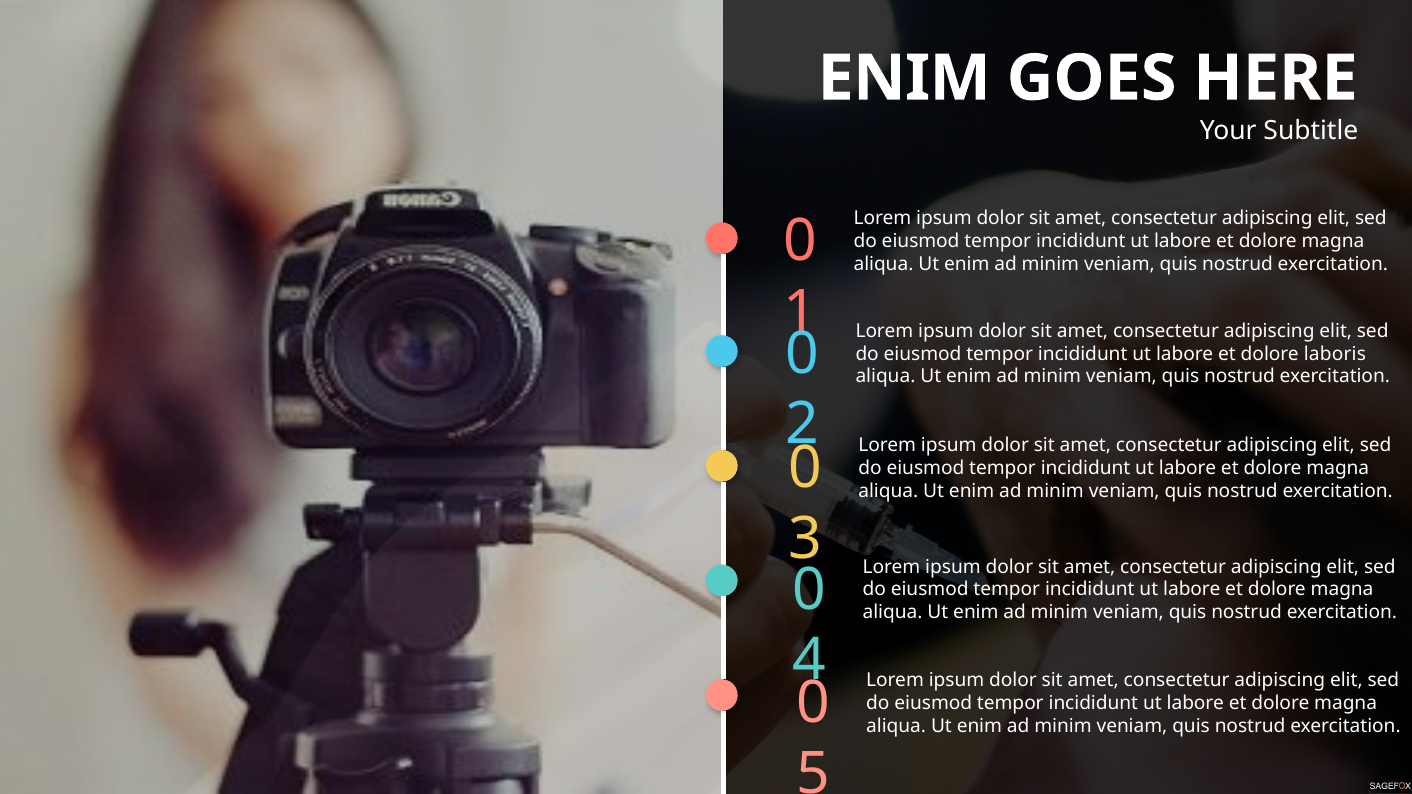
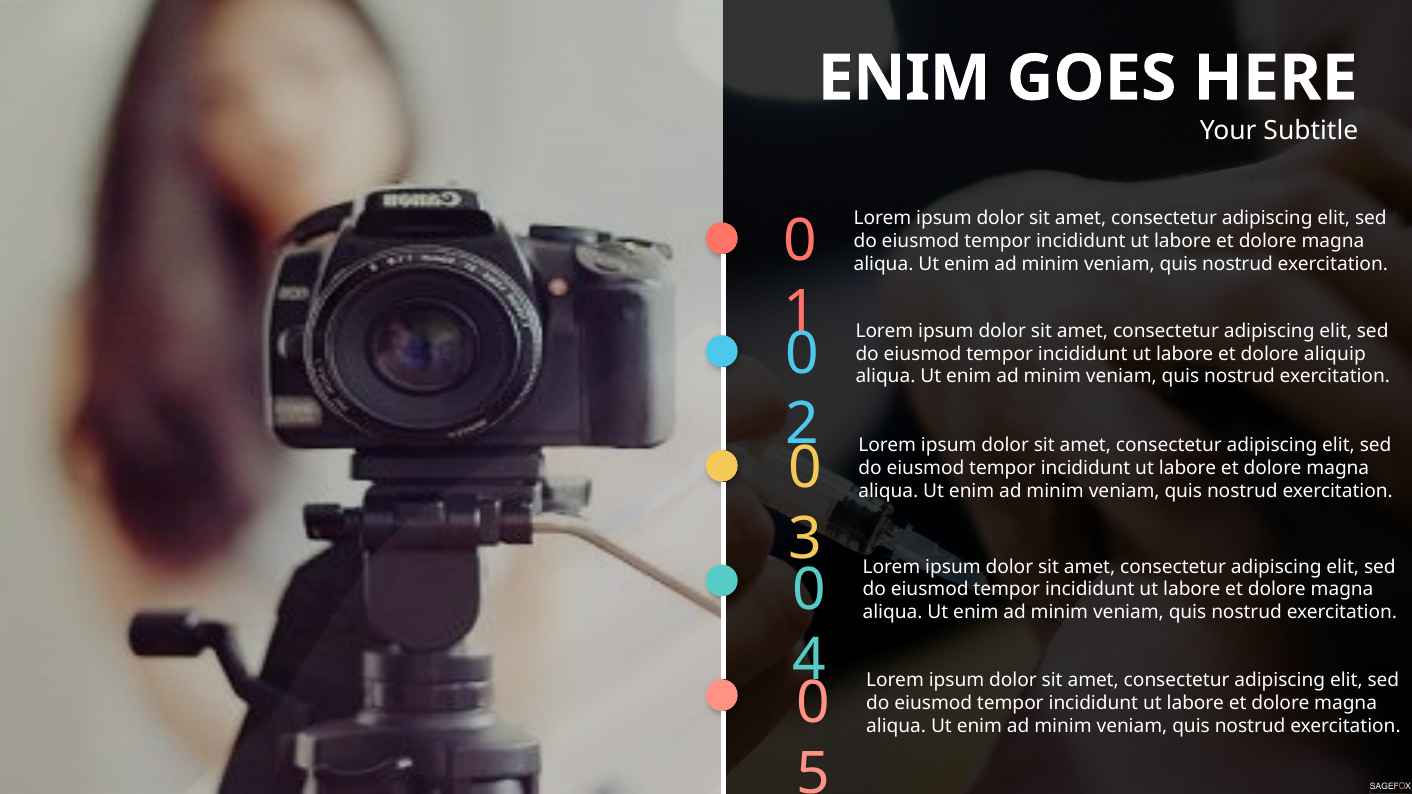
laboris: laboris -> aliquip
